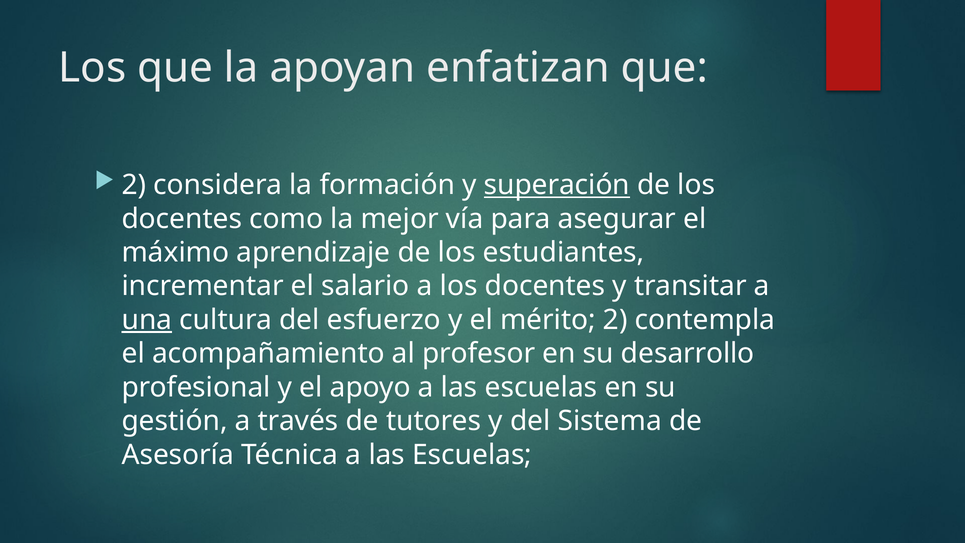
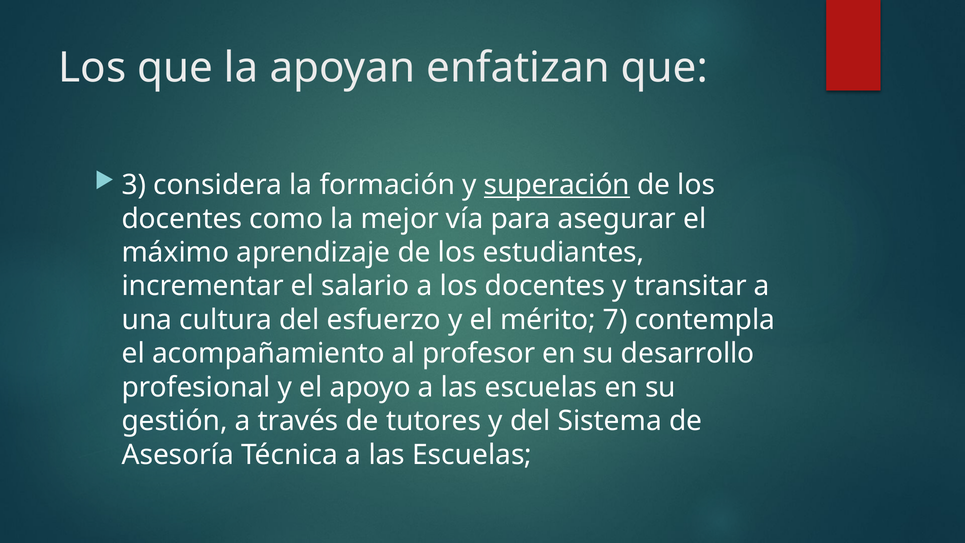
2 at (134, 185): 2 -> 3
una underline: present -> none
mérito 2: 2 -> 7
